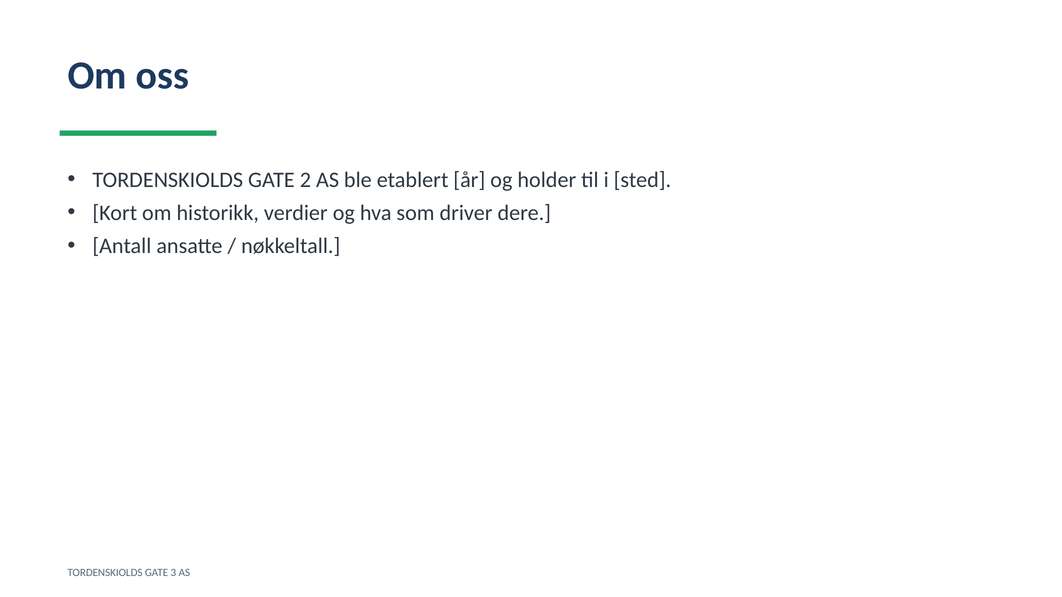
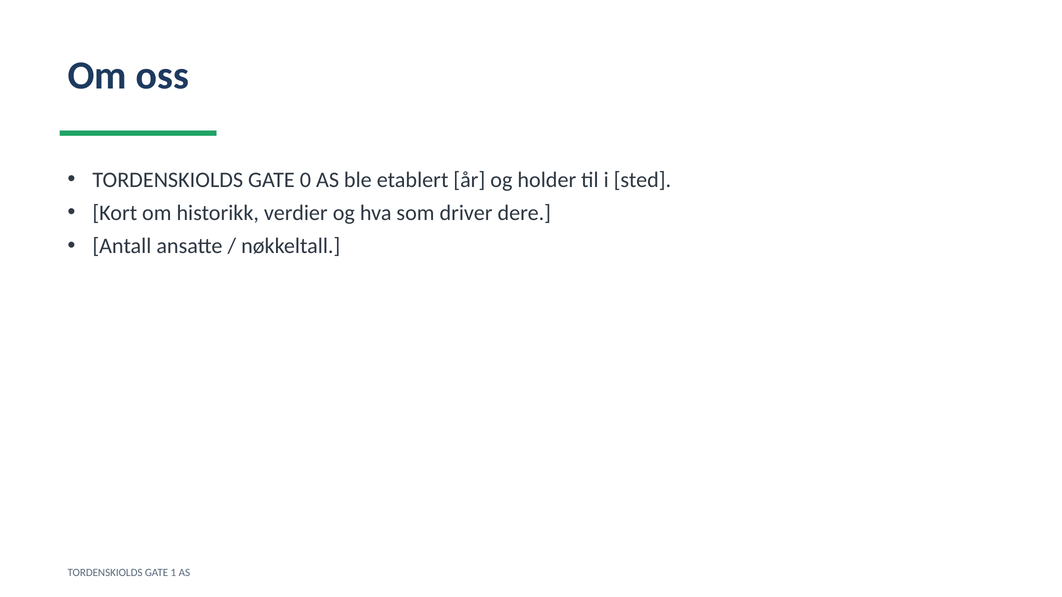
2: 2 -> 0
3: 3 -> 1
